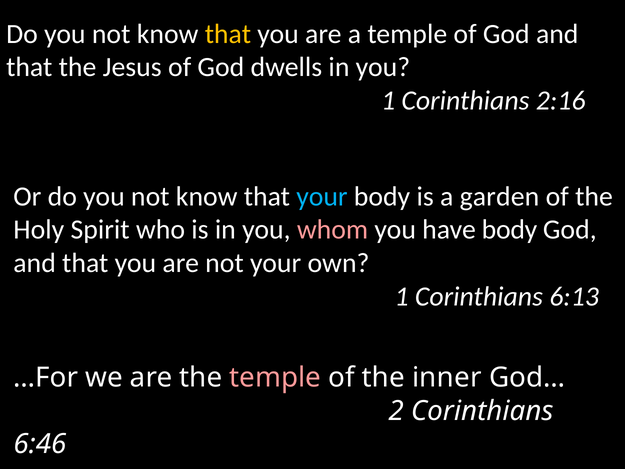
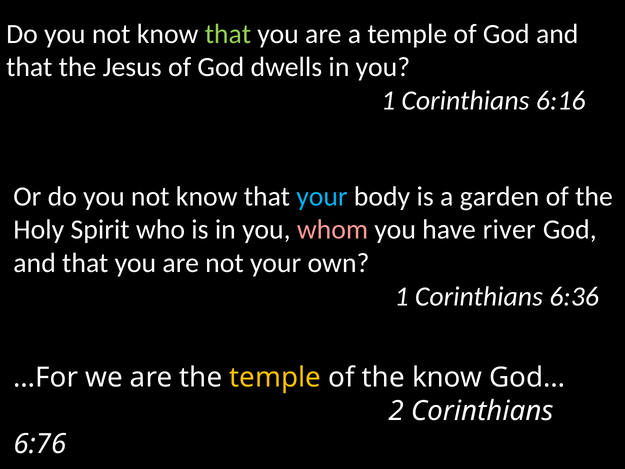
that at (228, 34) colour: yellow -> light green
2:16: 2:16 -> 6:16
have body: body -> river
6:13: 6:13 -> 6:36
temple at (275, 377) colour: pink -> yellow
the inner: inner -> know
6:46: 6:46 -> 6:76
